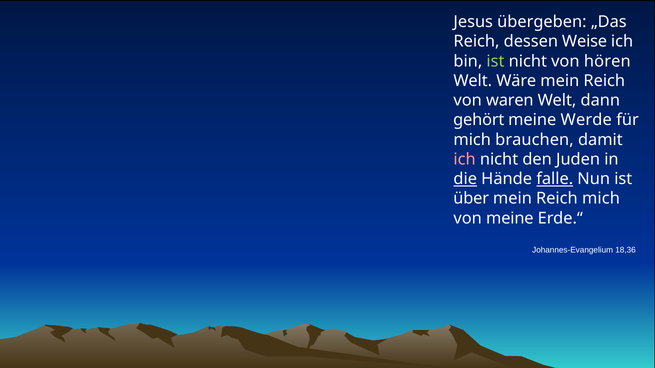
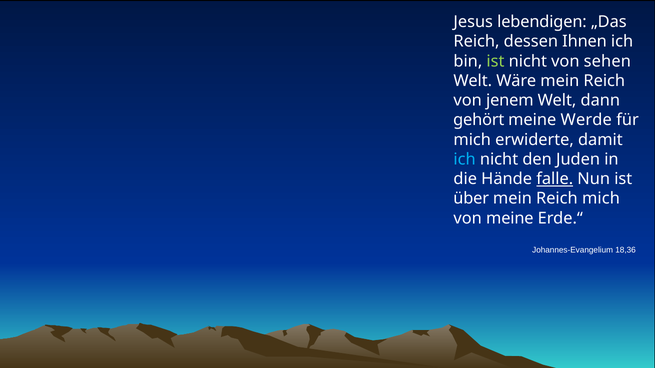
übergeben: übergeben -> lebendigen
Weise: Weise -> Ihnen
hören: hören -> sehen
waren: waren -> jenem
brauchen: brauchen -> erwiderte
ich at (465, 159) colour: pink -> light blue
die underline: present -> none
